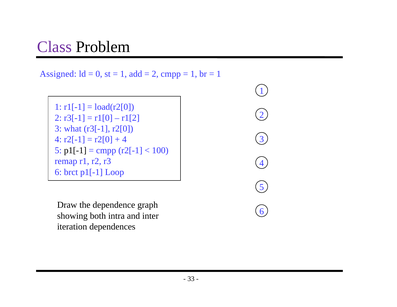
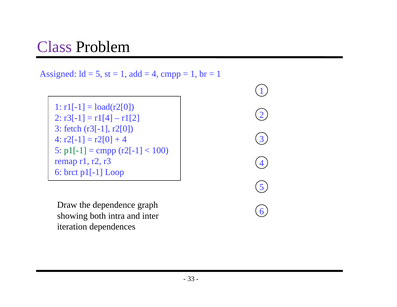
0 at (99, 74): 0 -> 5
2 at (155, 74): 2 -> 4
r1[0: r1[0 -> r1[4
what: what -> fetch
p1[-1 at (75, 150) colour: black -> green
